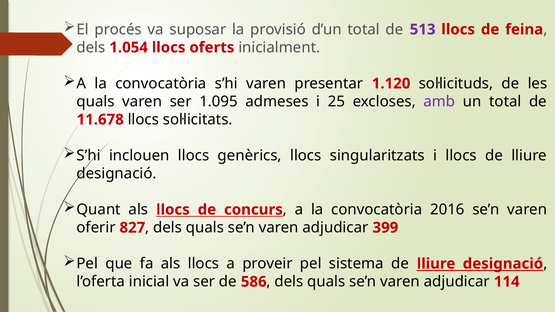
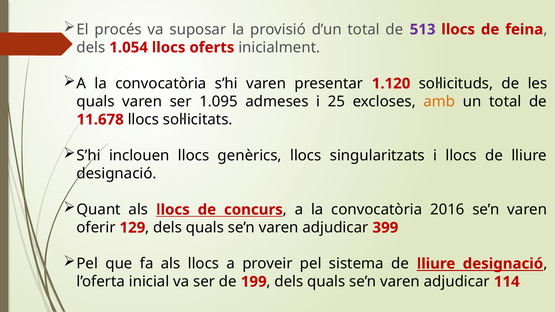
amb colour: purple -> orange
827: 827 -> 129
586: 586 -> 199
